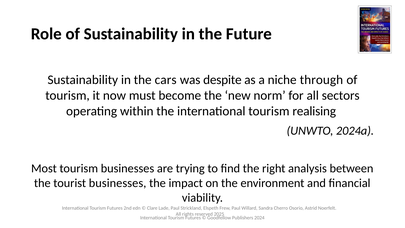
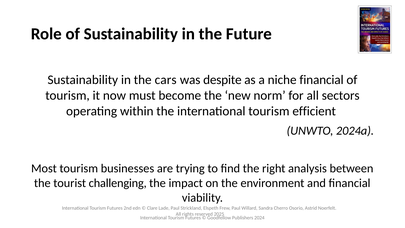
niche through: through -> financial
realising: realising -> efficient
tourist businesses: businesses -> challenging
